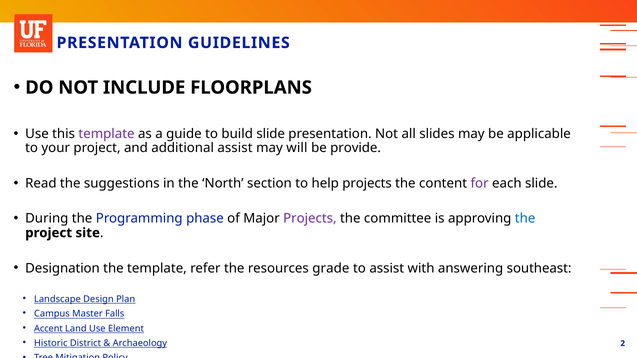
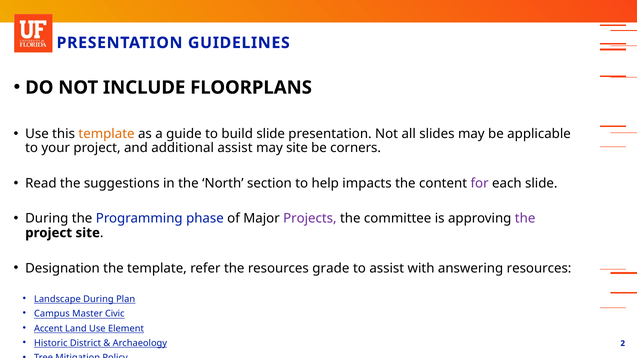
template at (107, 134) colour: purple -> orange
may will: will -> site
provide: provide -> corners
help projects: projects -> impacts
the at (525, 219) colour: blue -> purple
answering southeast: southeast -> resources
Landscape Design: Design -> During
Falls: Falls -> Civic
